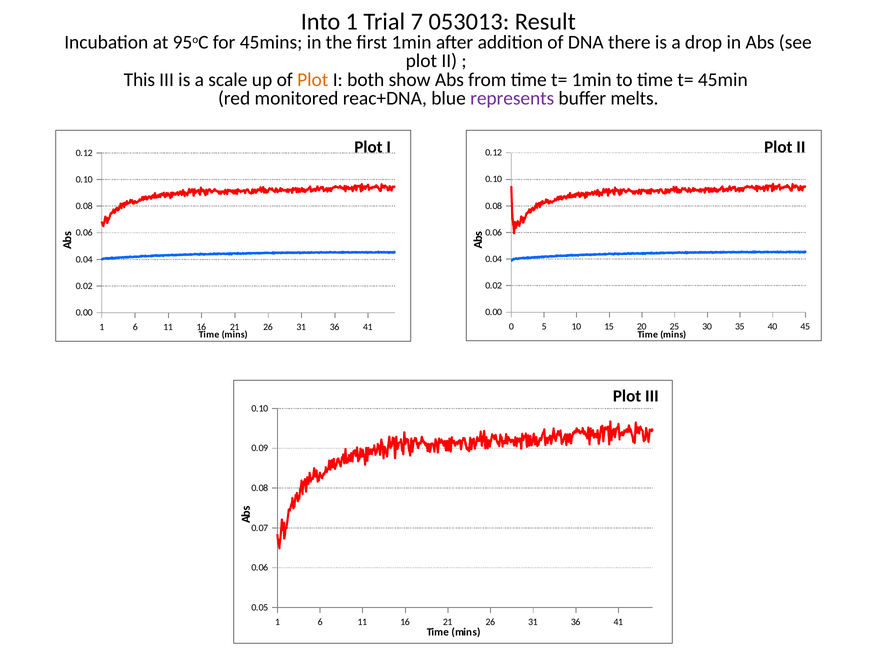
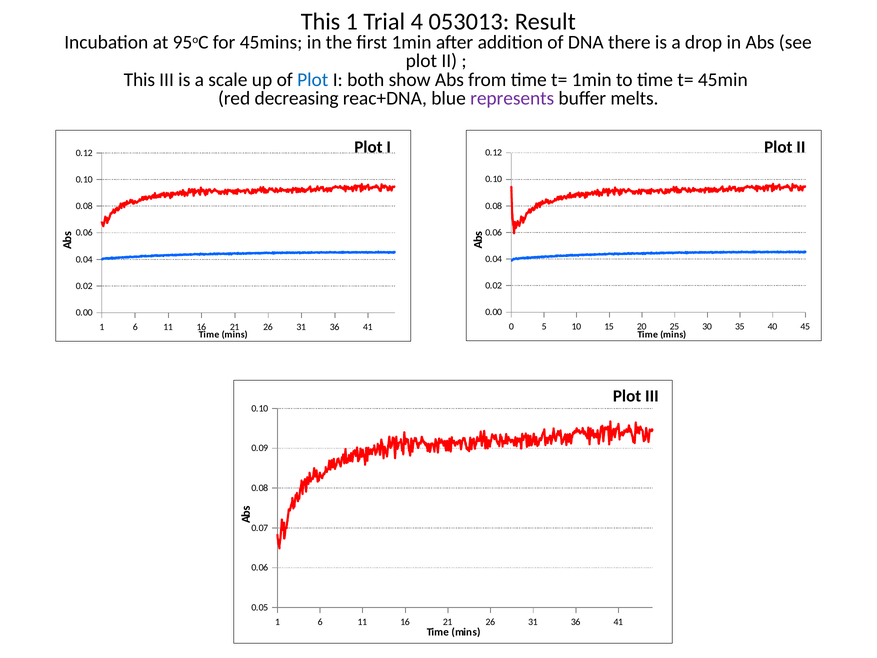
Into at (321, 22): Into -> This
7: 7 -> 4
Plot at (313, 80) colour: orange -> blue
monitored: monitored -> decreasing
